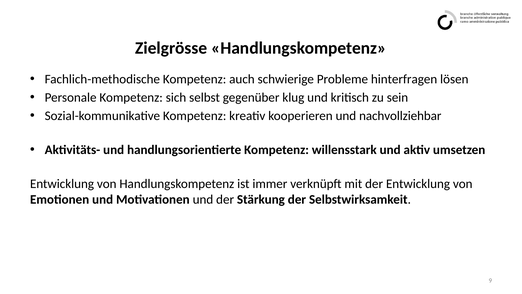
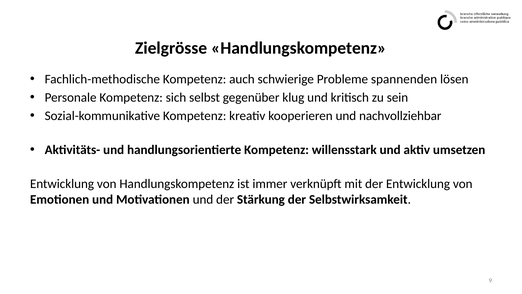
hinterfragen: hinterfragen -> spannenden
